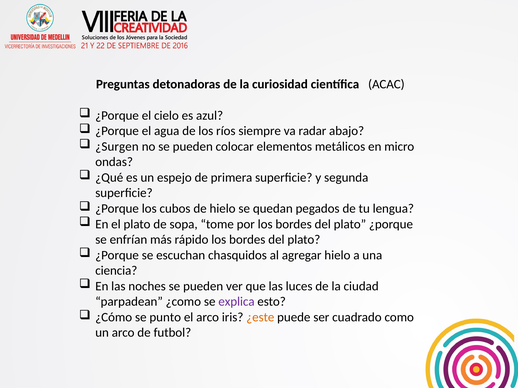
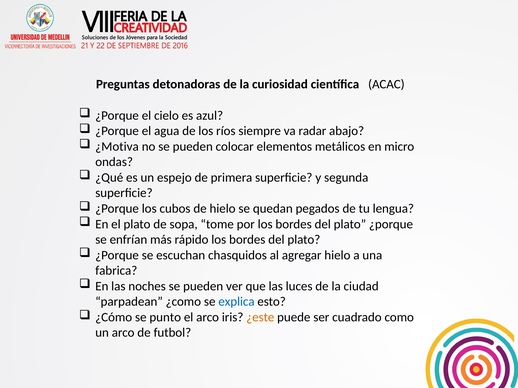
¿Surgen: ¿Surgen -> ¿Motiva
ciencia: ciencia -> fabrica
explica colour: purple -> blue
